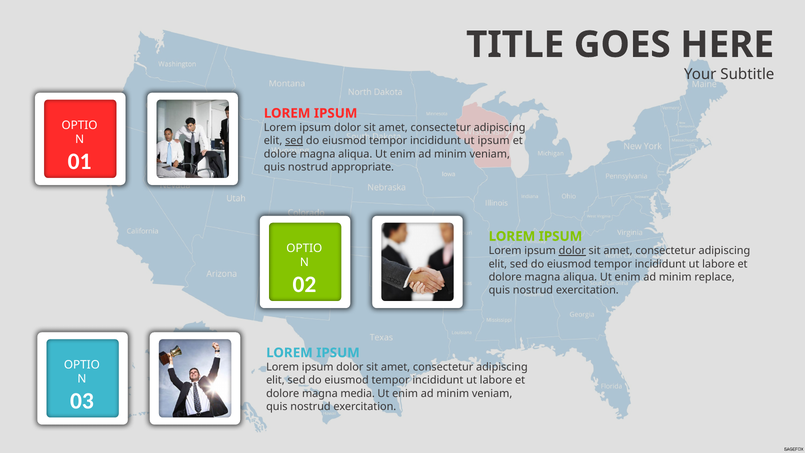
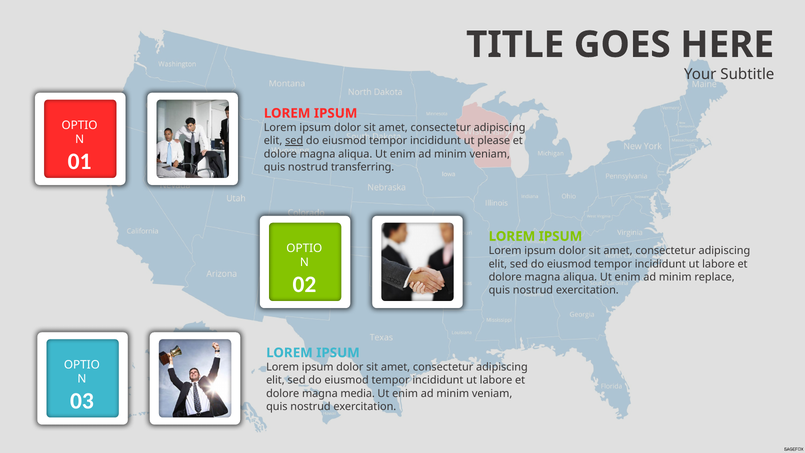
ut ipsum: ipsum -> please
appropriate: appropriate -> transferring
dolor at (572, 251) underline: present -> none
